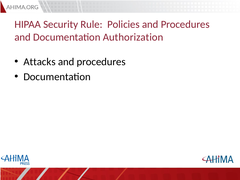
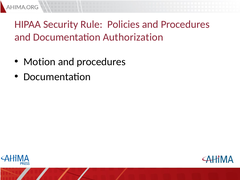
Attacks: Attacks -> Motion
